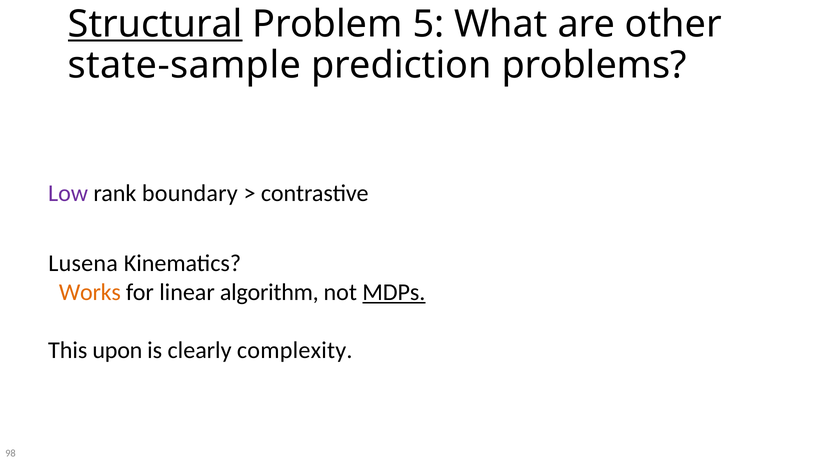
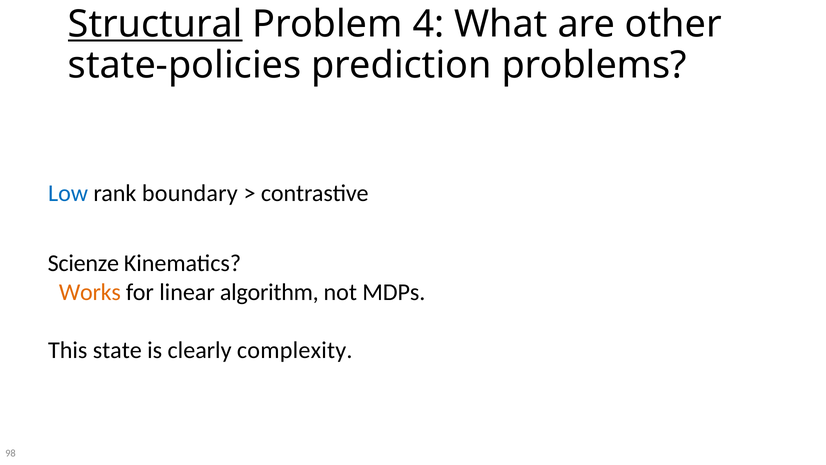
5: 5 -> 4
state-sample: state-sample -> state-policies
Low colour: purple -> blue
Lusena: Lusena -> Scienze
MDPs underline: present -> none
upon: upon -> state
